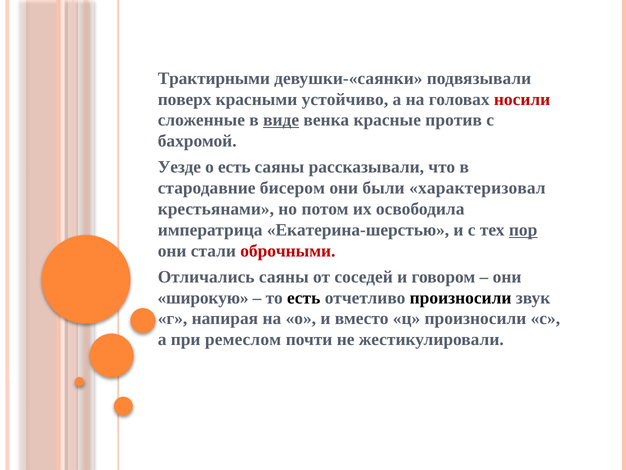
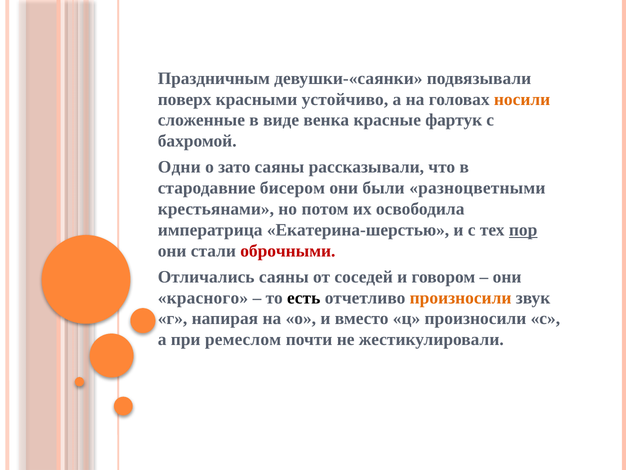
Трактирными: Трактирными -> Праздничным
носили colour: red -> orange
виде underline: present -> none
против: против -> фартук
Уезде: Уезде -> Одни
о есть: есть -> зато
характеризовал: характеризовал -> разноцветными
широкую: широкую -> красного
произносили at (461, 298) colour: black -> orange
